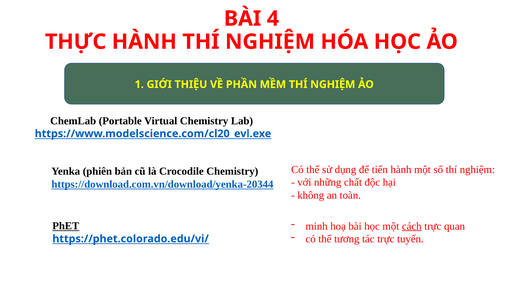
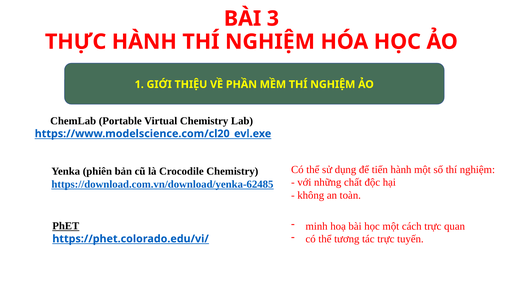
4: 4 -> 3
https://download.com.vn/download/yenka-20344: https://download.com.vn/download/yenka-20344 -> https://download.com.vn/download/yenka-62485
cách underline: present -> none
